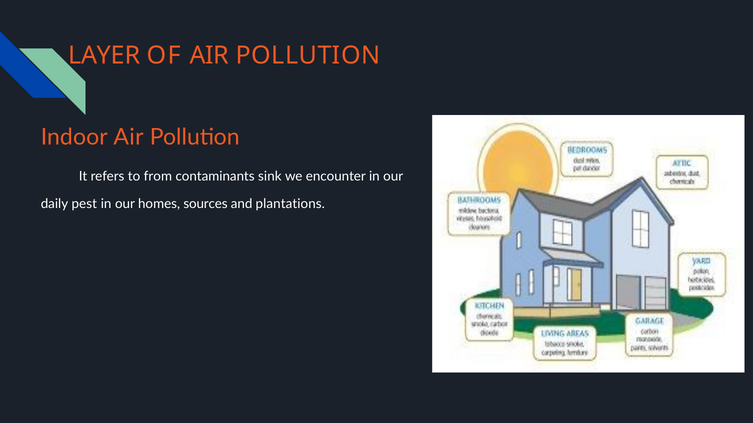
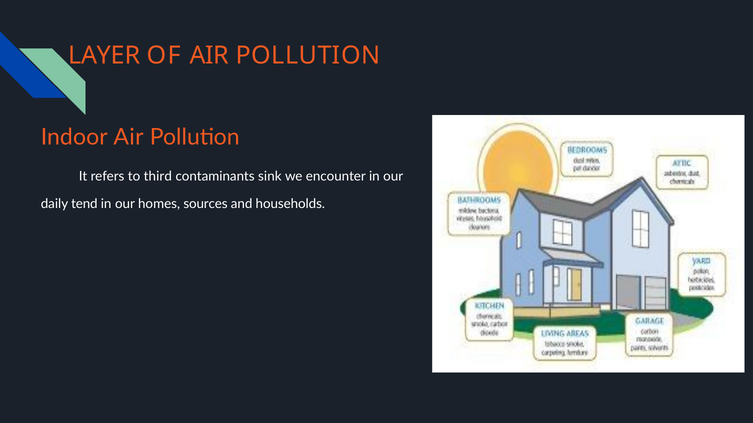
from: from -> third
pest: pest -> tend
plantations: plantations -> households
